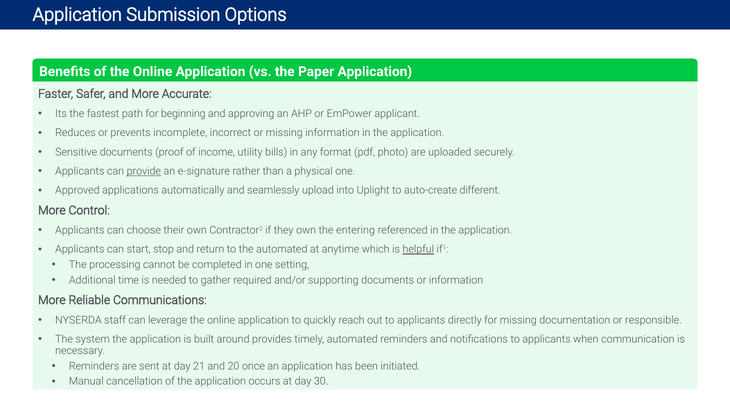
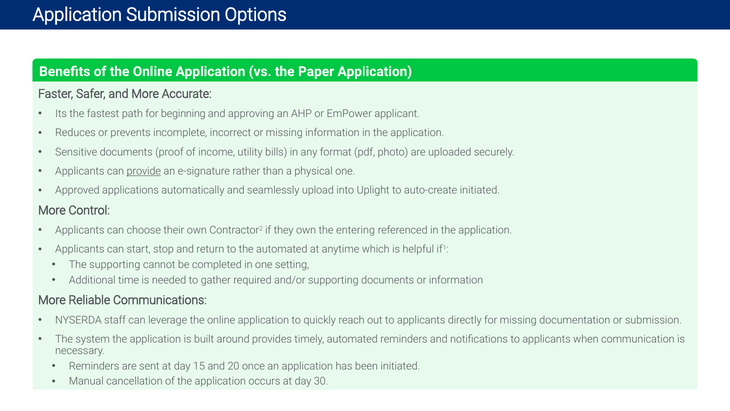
auto-create different: different -> initiated
helpful underline: present -> none
The processing: processing -> supporting
or responsible: responsible -> submission
21: 21 -> 15
